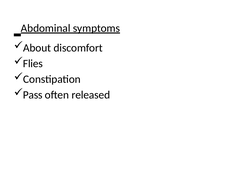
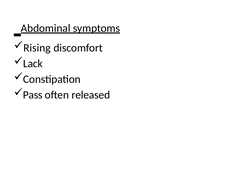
About: About -> Rising
Flies: Flies -> Lack
